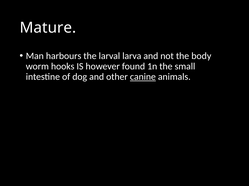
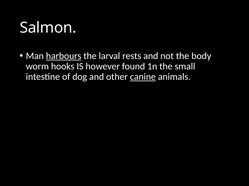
Mature: Mature -> Salmon
harbours underline: none -> present
larva: larva -> rests
